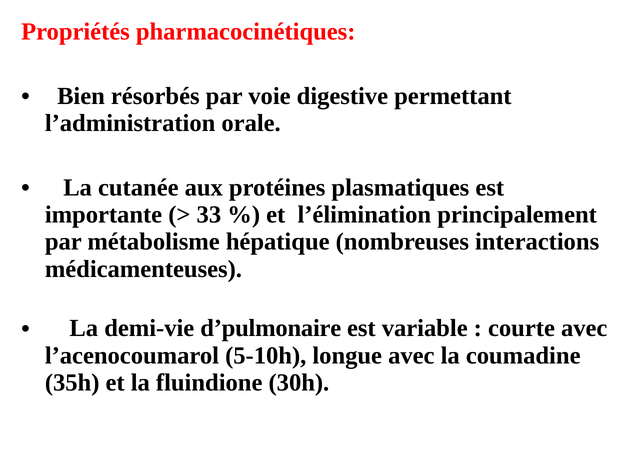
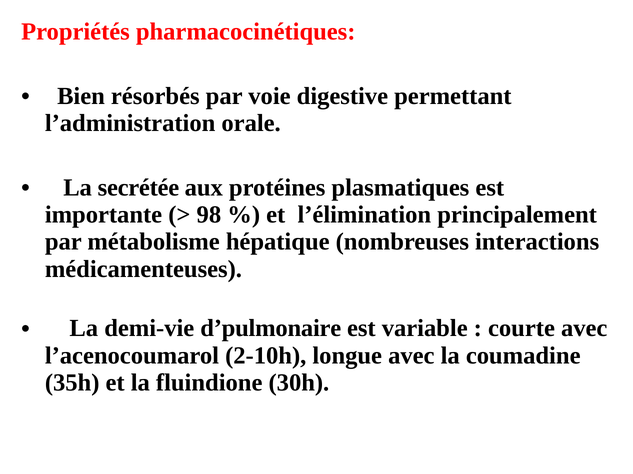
cutanée: cutanée -> secrétée
33: 33 -> 98
5-10h: 5-10h -> 2-10h
